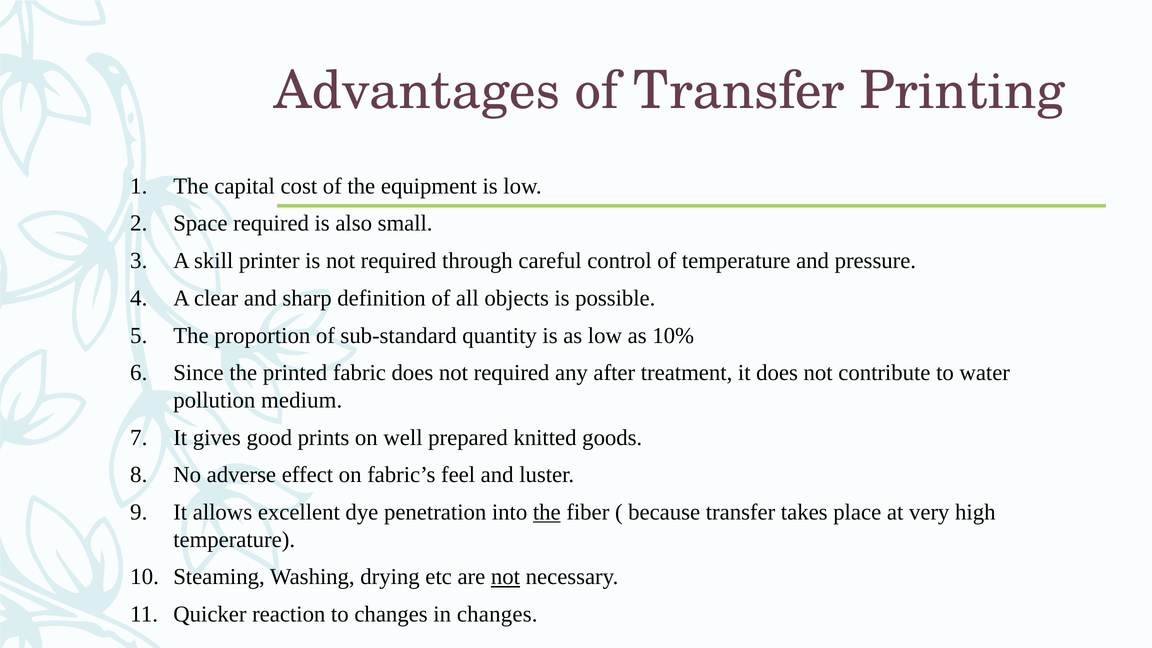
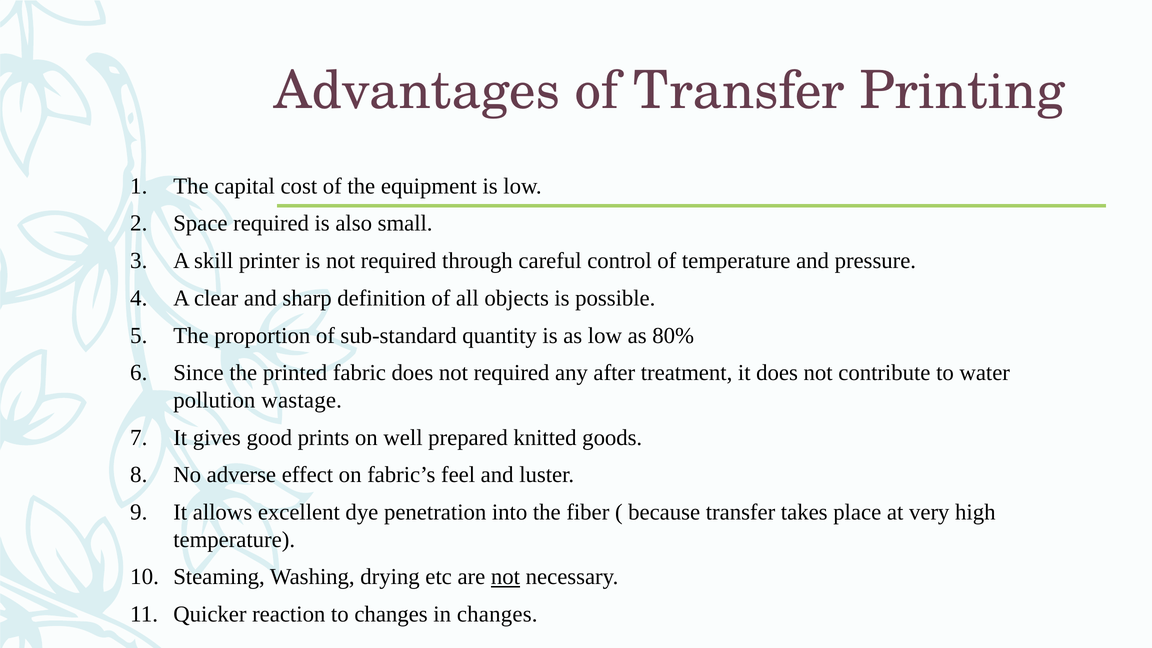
10%: 10% -> 80%
medium: medium -> wastage
the at (547, 512) underline: present -> none
